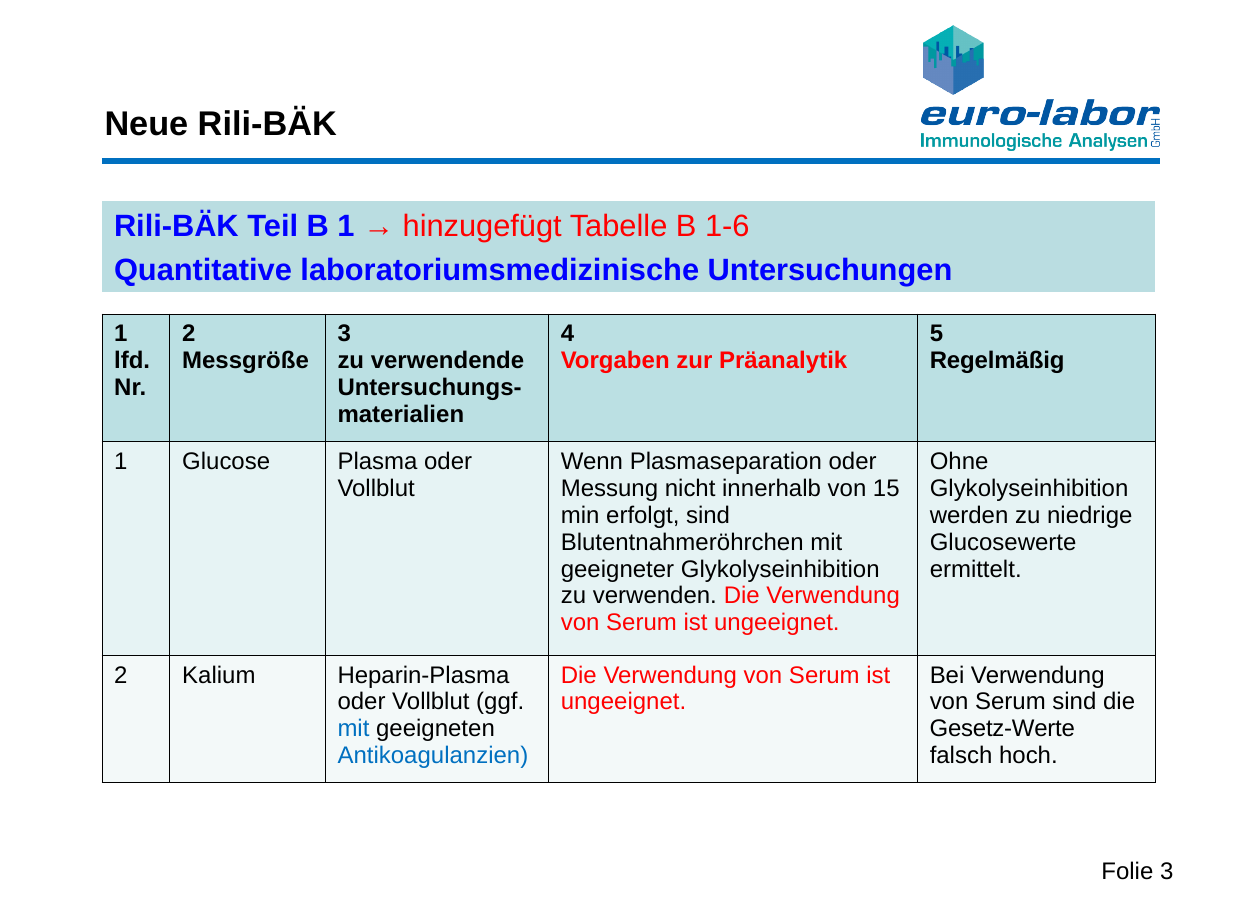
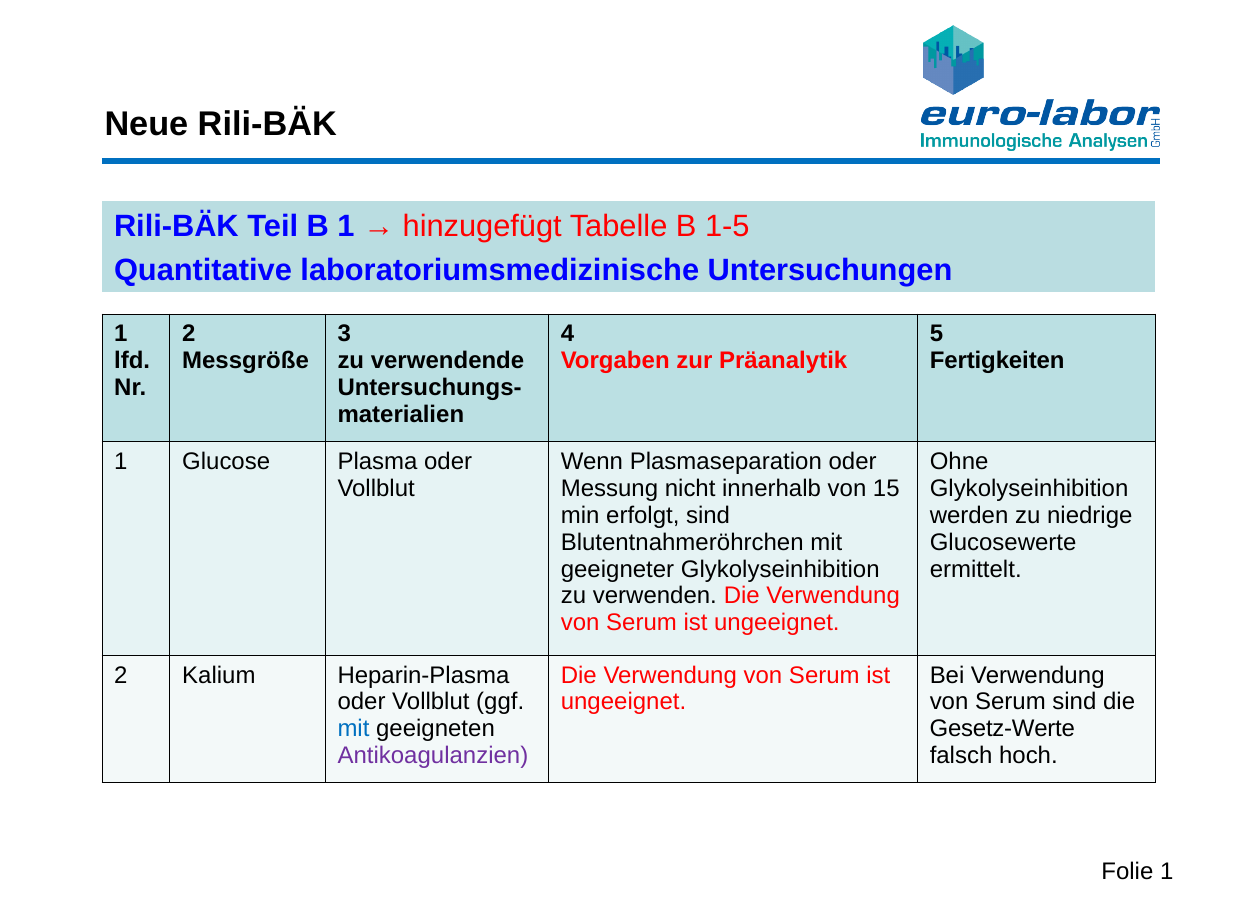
1-6: 1-6 -> 1-5
Regelmäßig: Regelmäßig -> Fertigkeiten
Antikoagulanzien colour: blue -> purple
Folie 3: 3 -> 1
